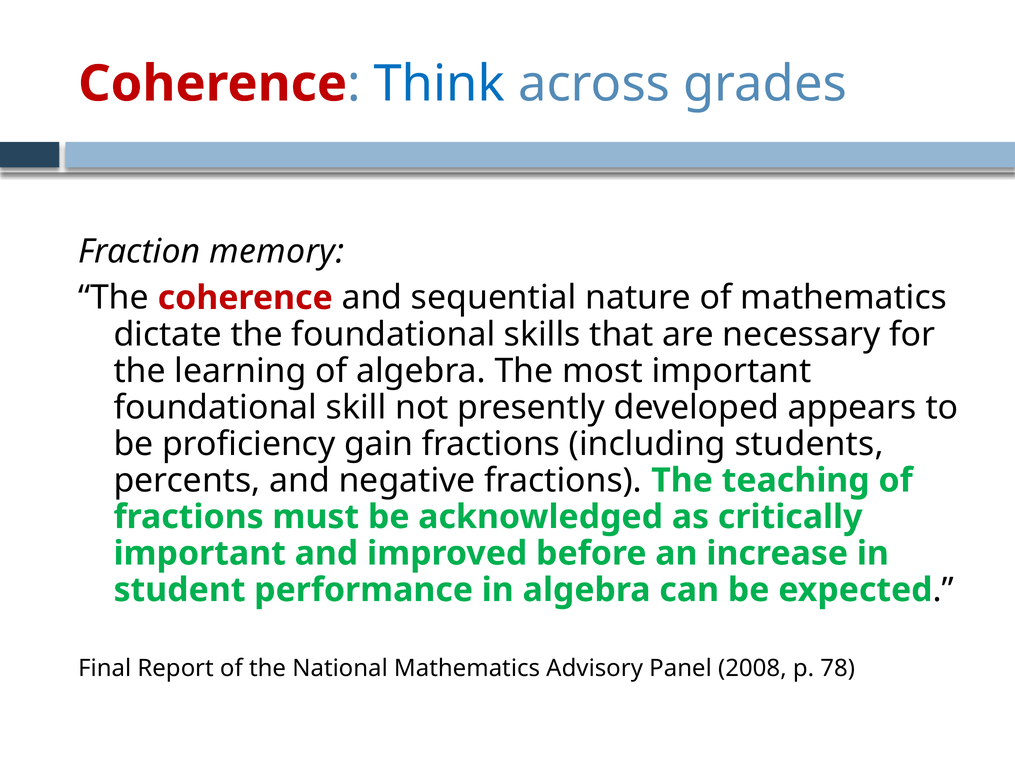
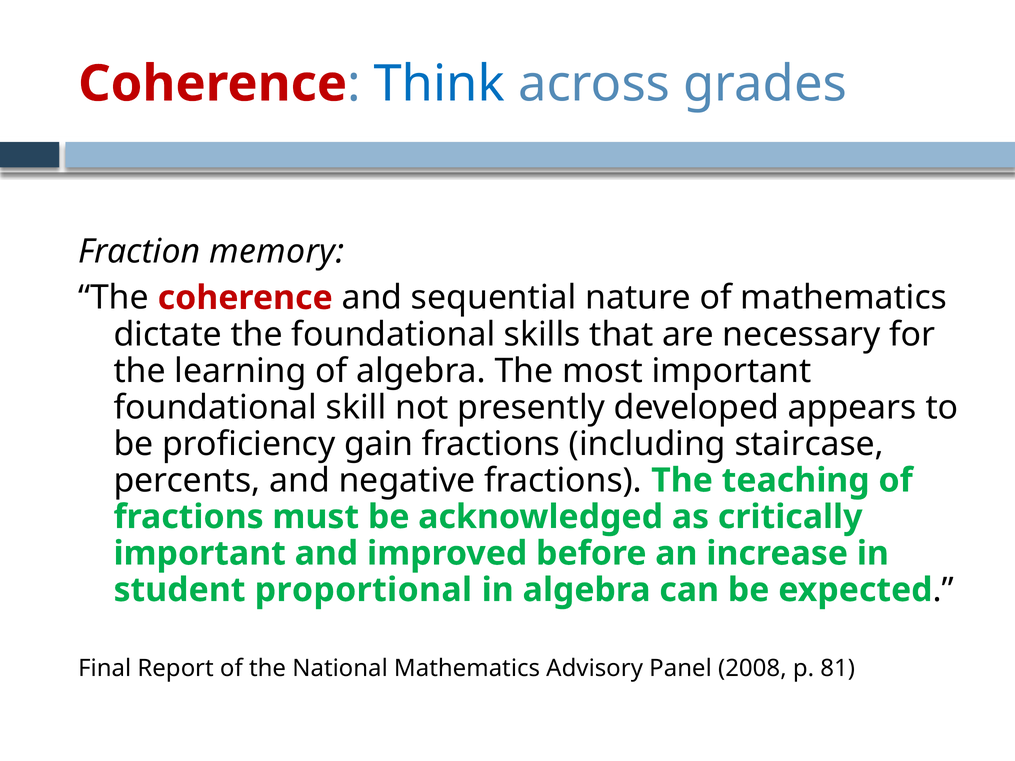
students: students -> staircase
performance: performance -> proportional
78: 78 -> 81
